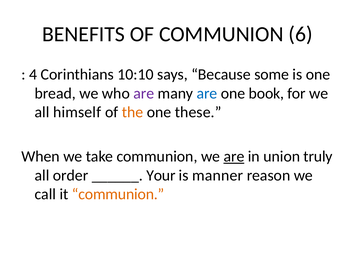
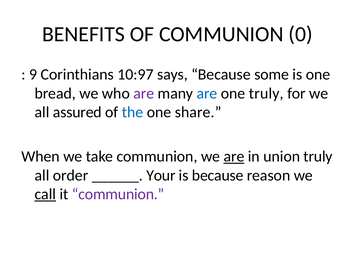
6: 6 -> 0
4: 4 -> 9
10:10: 10:10 -> 10:97
one book: book -> truly
himself: himself -> assured
the colour: orange -> blue
these: these -> share
is manner: manner -> because
call underline: none -> present
communion at (118, 194) colour: orange -> purple
